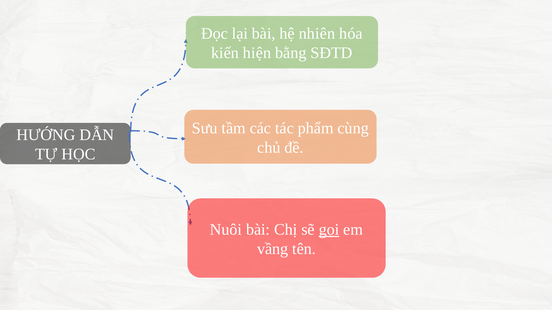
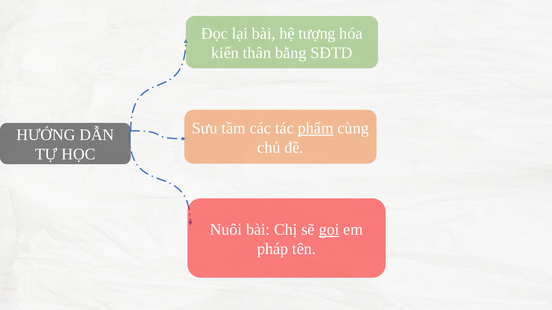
nhiên: nhiên -> tượng
hiện: hiện -> thân
phẩm underline: none -> present
vầng: vầng -> pháp
